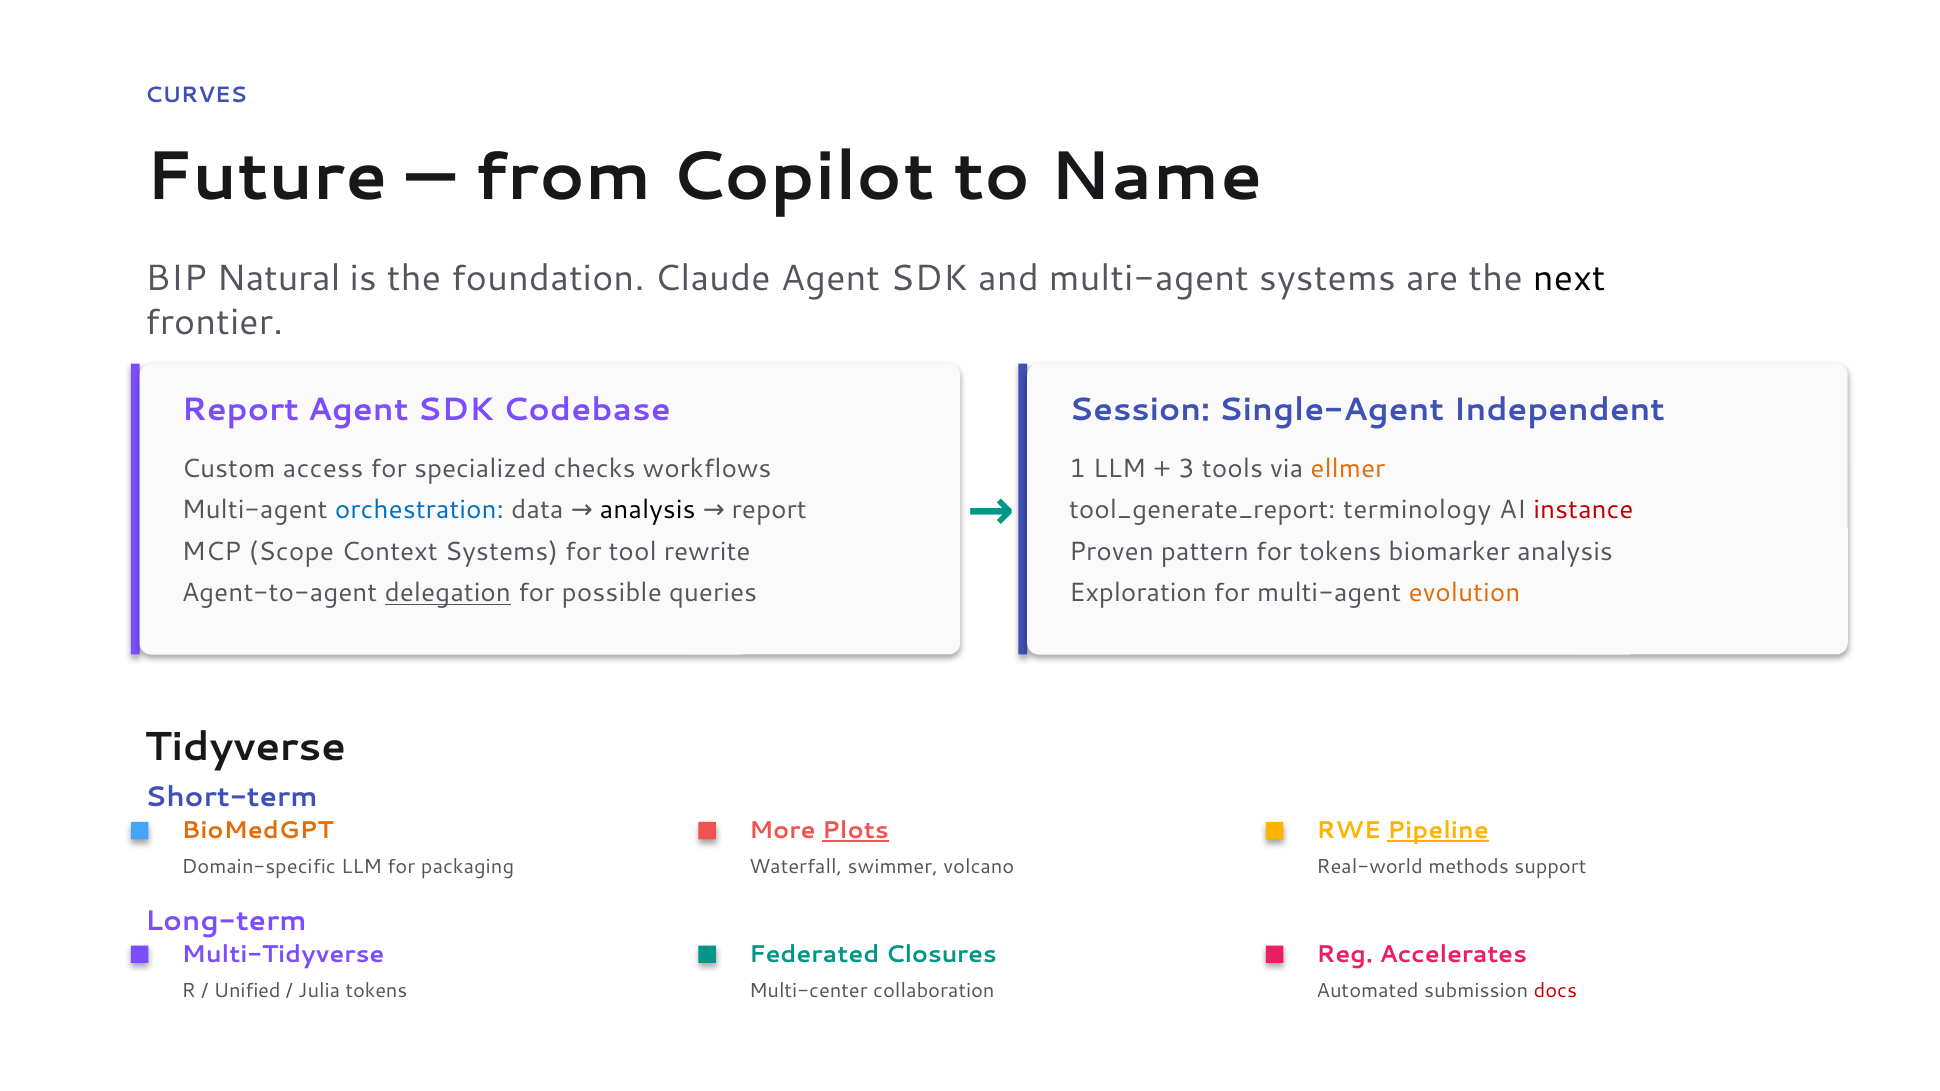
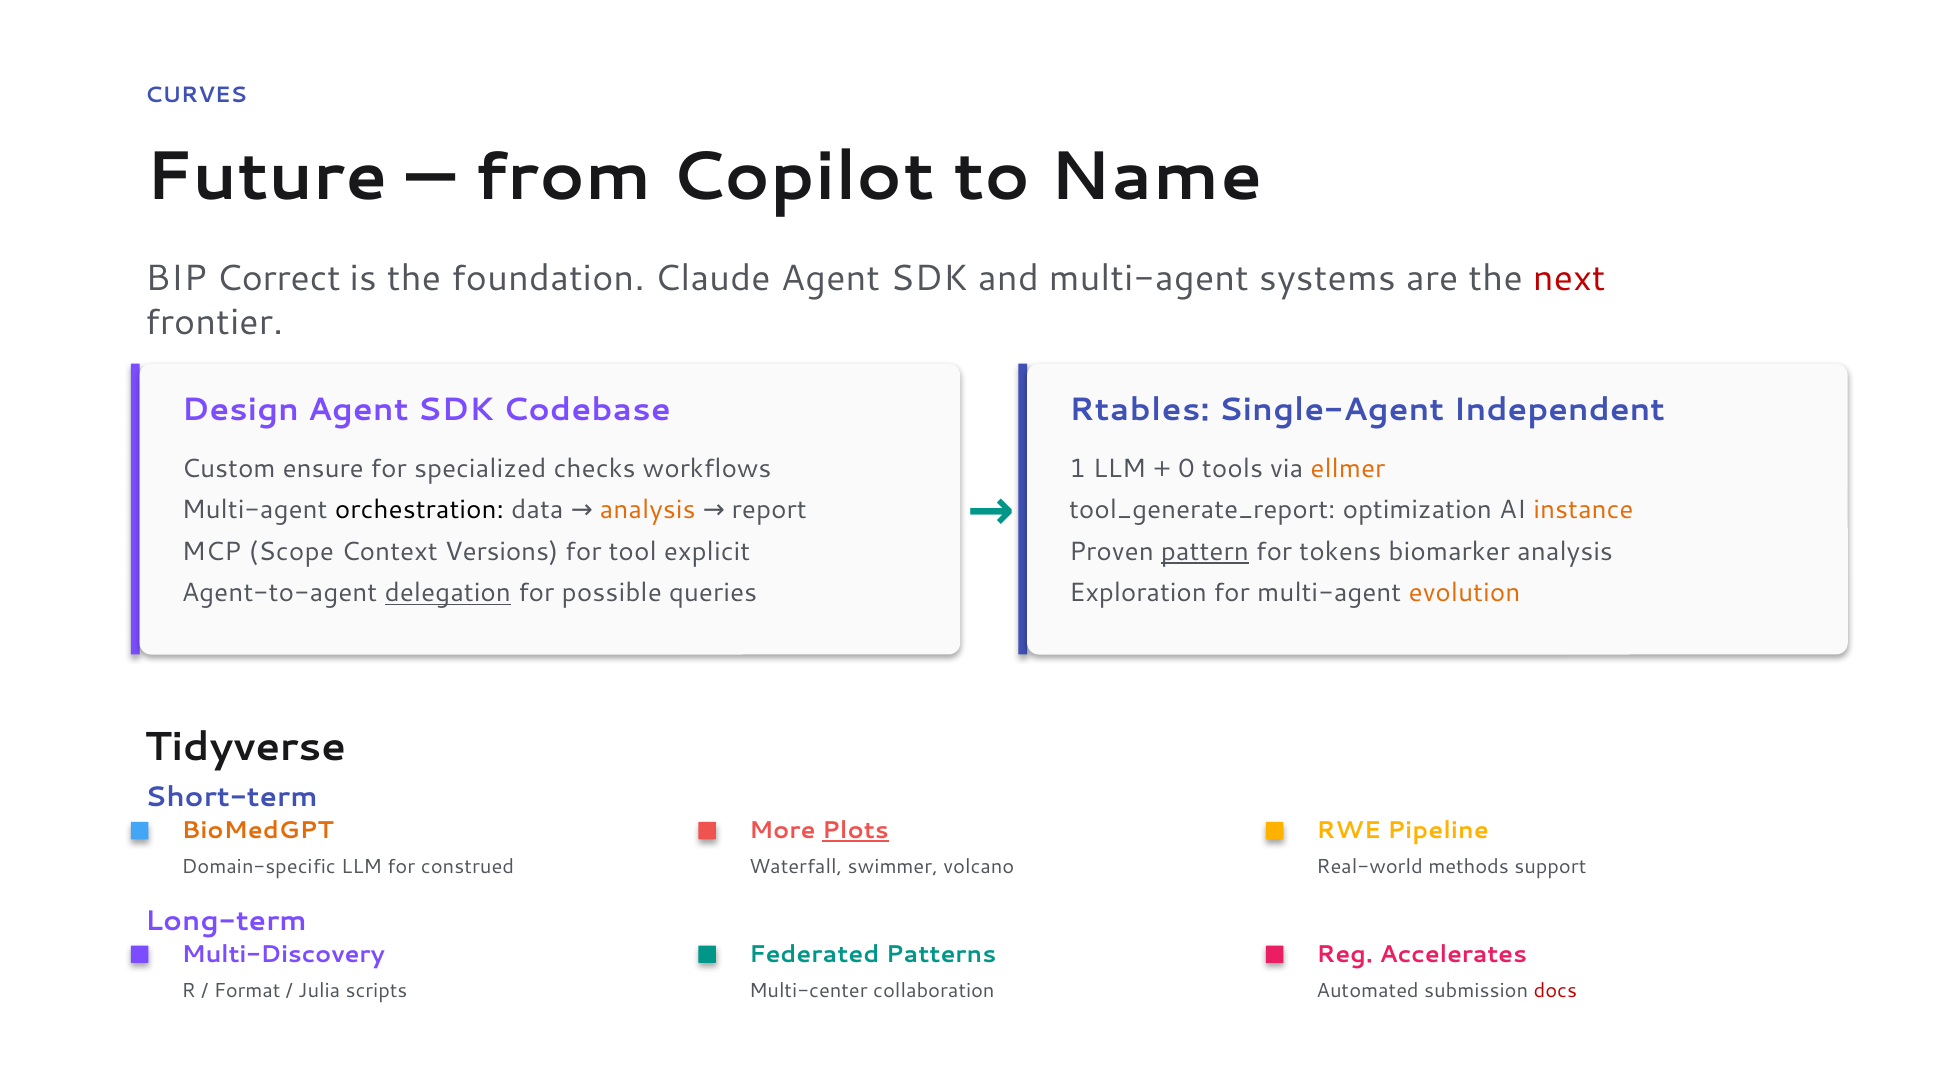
Natural: Natural -> Correct
next colour: black -> red
Report at (240, 410): Report -> Design
Session: Session -> Rtables
access: access -> ensure
3: 3 -> 0
orchestration colour: blue -> black
analysis at (648, 510) colour: black -> orange
terminology: terminology -> optimization
instance colour: red -> orange
Context Systems: Systems -> Versions
rewrite: rewrite -> explicit
pattern underline: none -> present
Pipeline underline: present -> none
packaging: packaging -> construed
Multi-Tidyverse: Multi-Tidyverse -> Multi-Discovery
Closures: Closures -> Patterns
Unified: Unified -> Format
Julia tokens: tokens -> scripts
